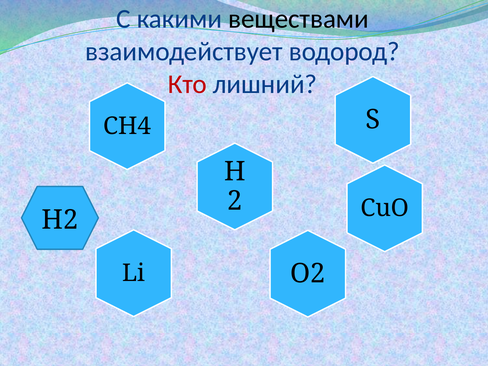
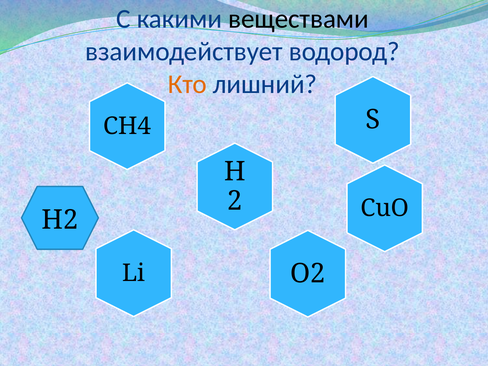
Кто colour: red -> orange
